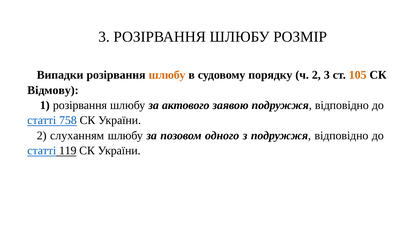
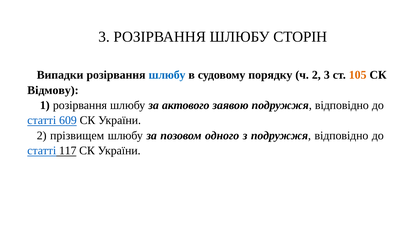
РОЗМІР: РОЗМІР -> СТОРІН
шлюбу at (167, 75) colour: orange -> blue
758: 758 -> 609
слуханням: слуханням -> прізвищем
119: 119 -> 117
